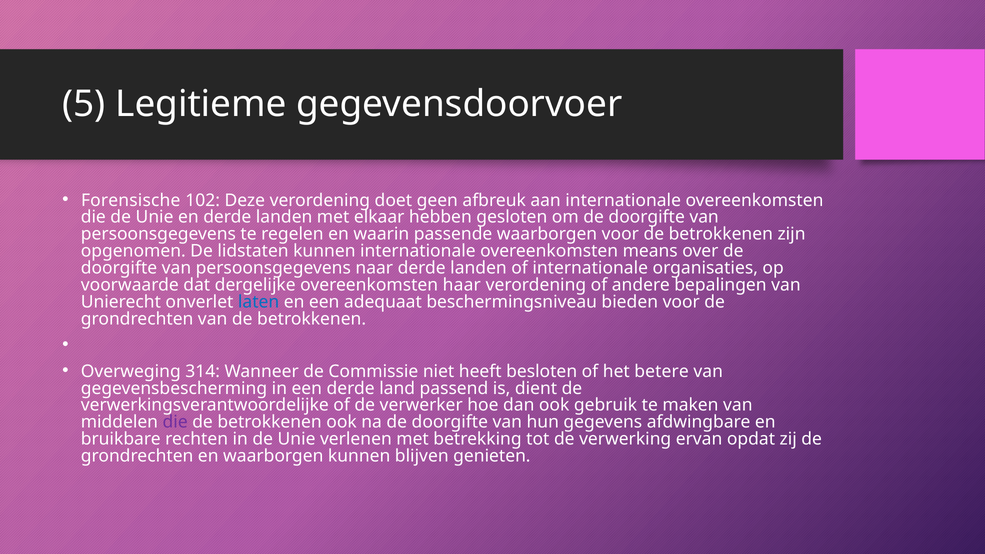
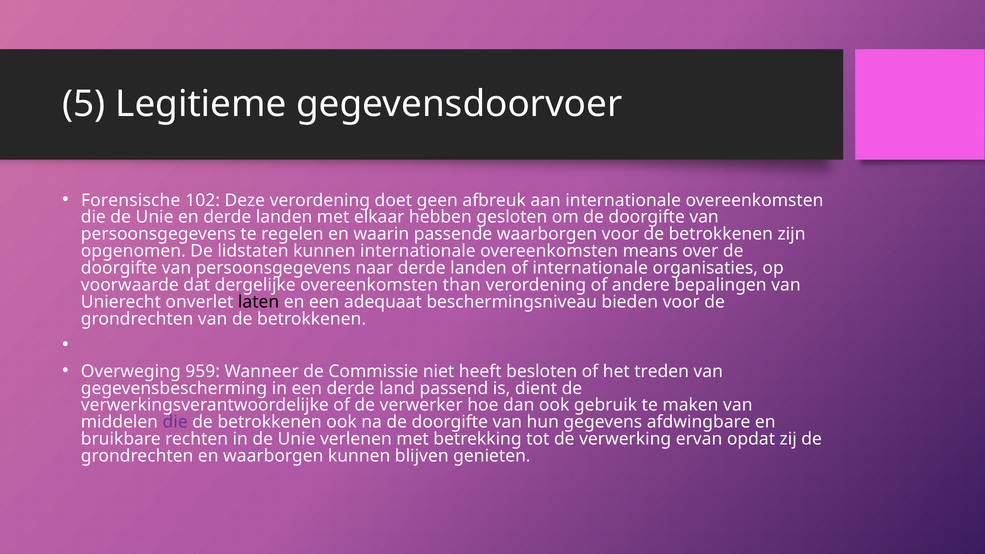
haar: haar -> than
laten colour: blue -> black
314: 314 -> 959
betere: betere -> treden
